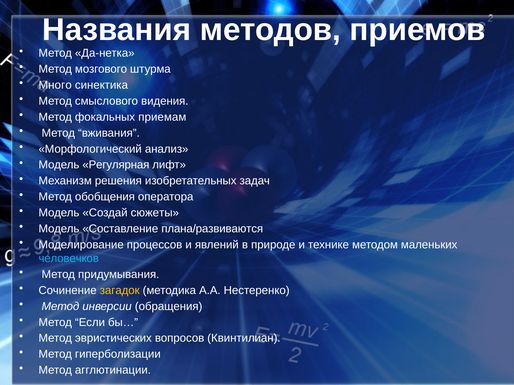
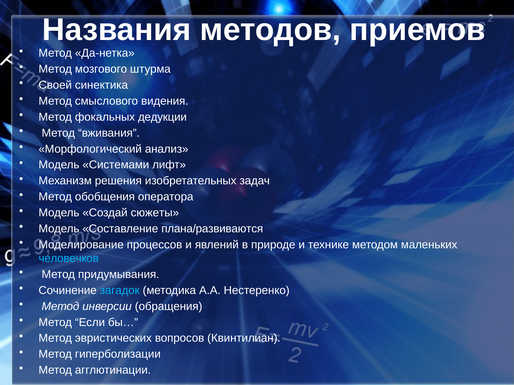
Много: Много -> Своей
приемам: приемам -> дедукции
Регулярная: Регулярная -> Системами
загадок colour: yellow -> light blue
